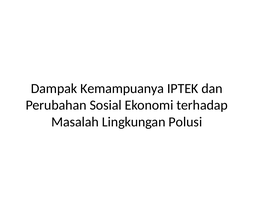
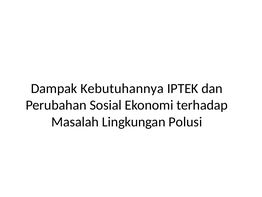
Kemampuanya: Kemampuanya -> Kebutuhannya
